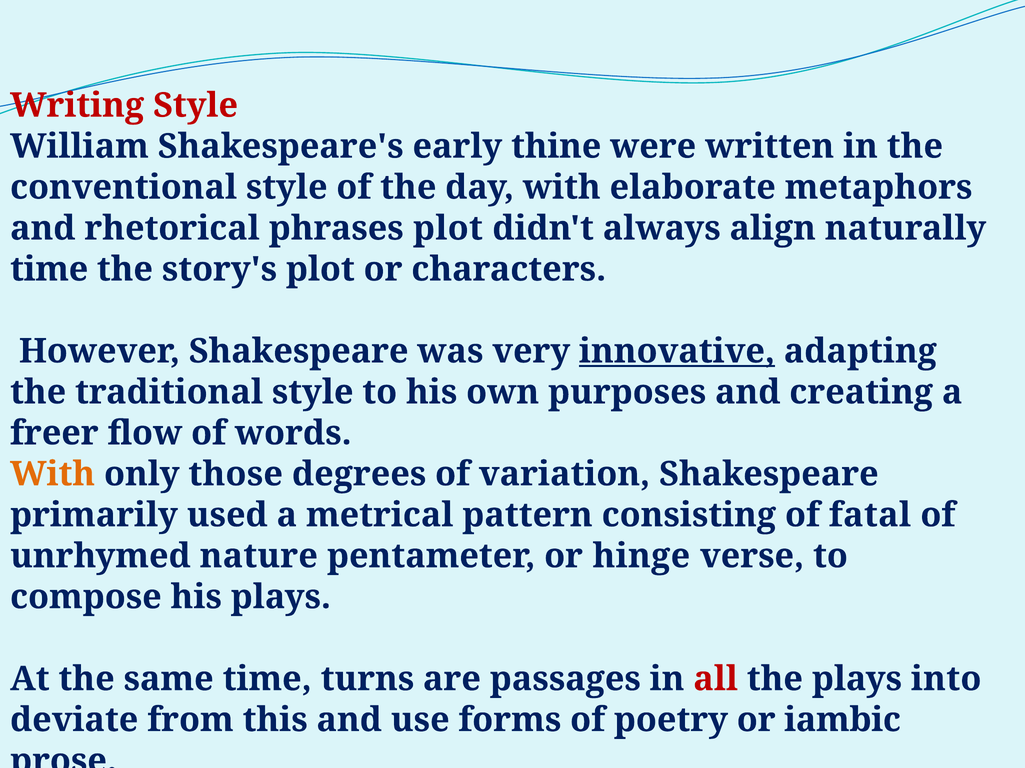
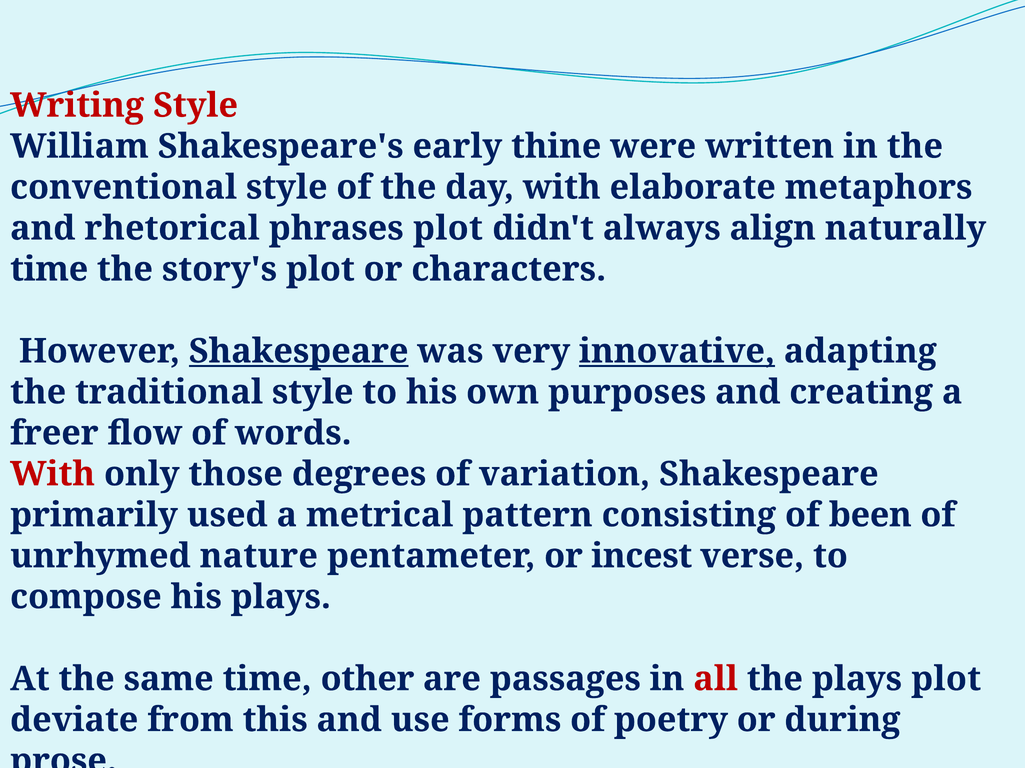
Shakespeare at (299, 352) underline: none -> present
With at (53, 475) colour: orange -> red
fatal: fatal -> been
hinge: hinge -> incest
turns: turns -> other
plays into: into -> plot
iambic: iambic -> during
